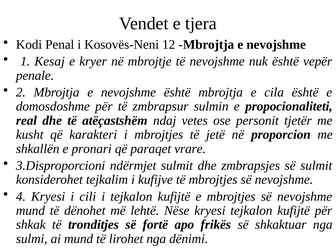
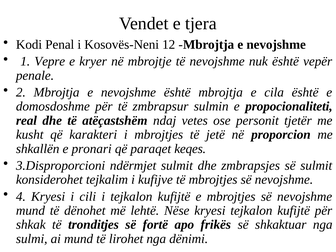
Kesaj: Kesaj -> Vepre
vrare: vrare -> keqes
